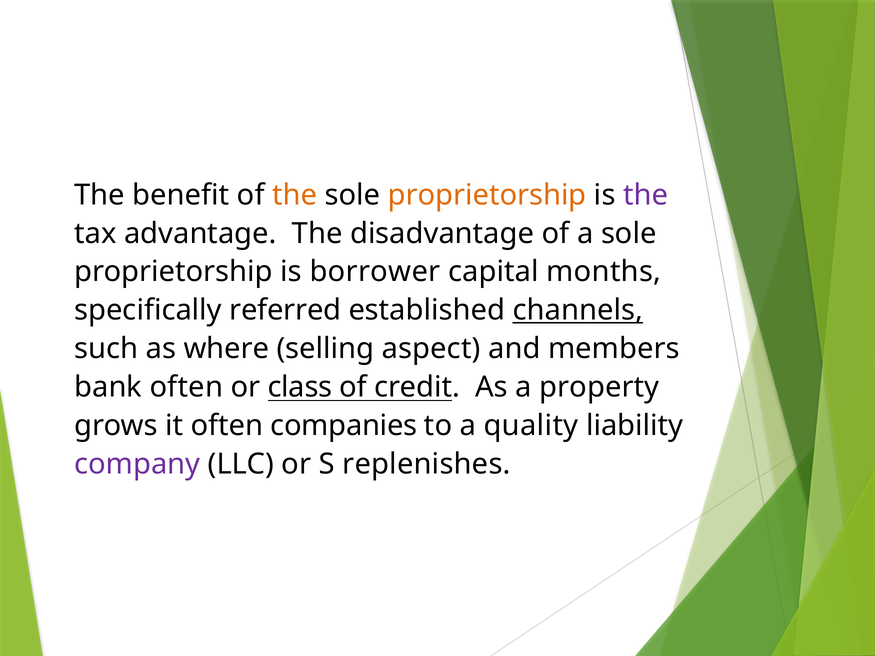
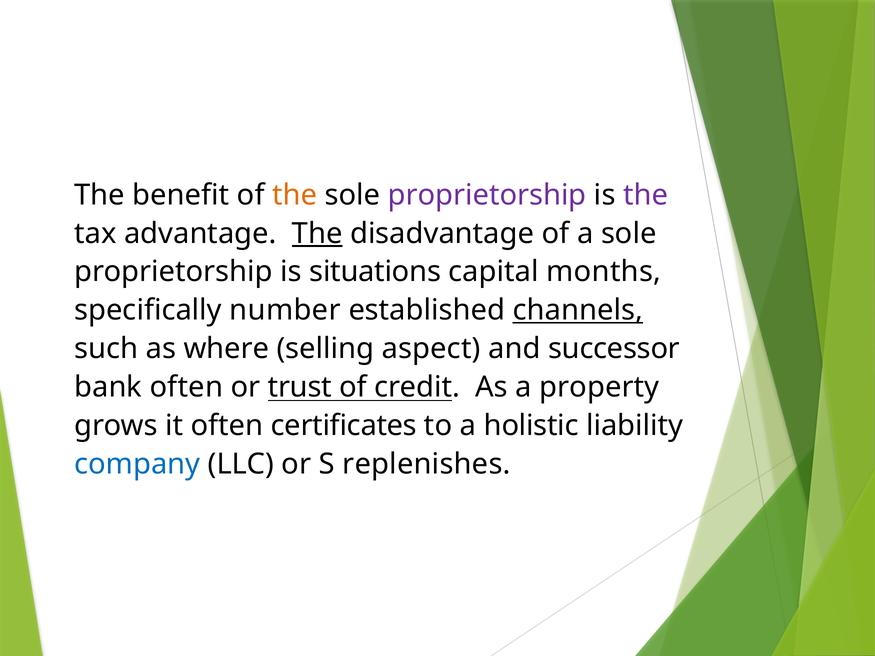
proprietorship at (487, 195) colour: orange -> purple
The at (317, 233) underline: none -> present
borrower: borrower -> situations
referred: referred -> number
members: members -> successor
class: class -> trust
companies: companies -> certificates
quality: quality -> holistic
company colour: purple -> blue
